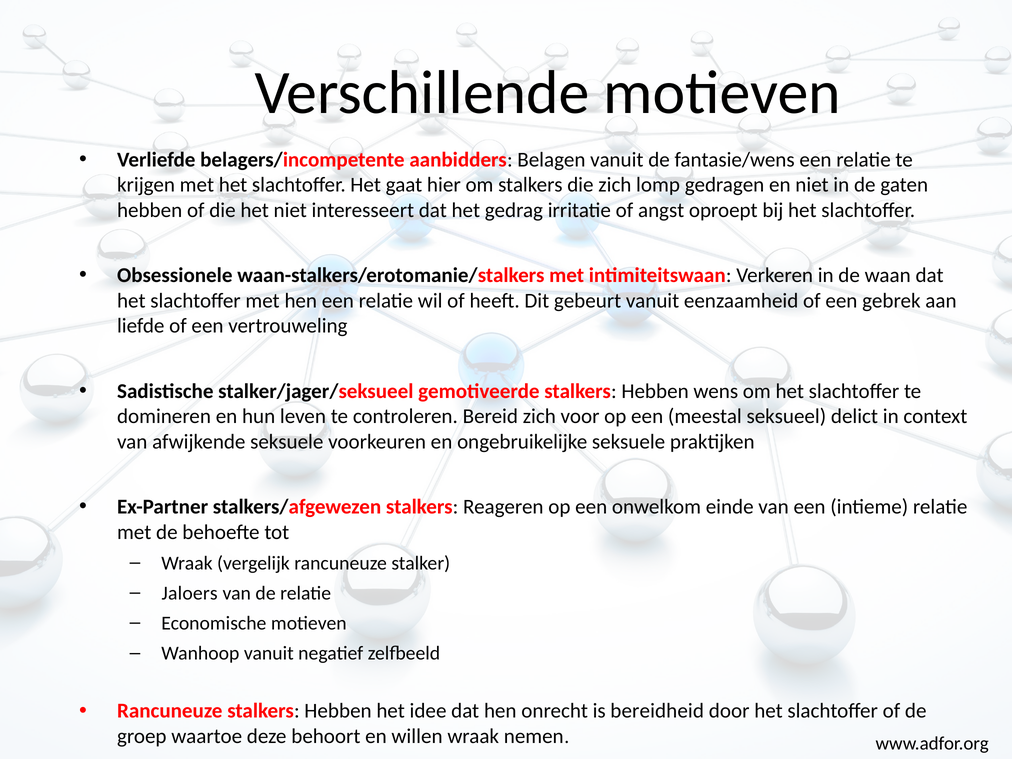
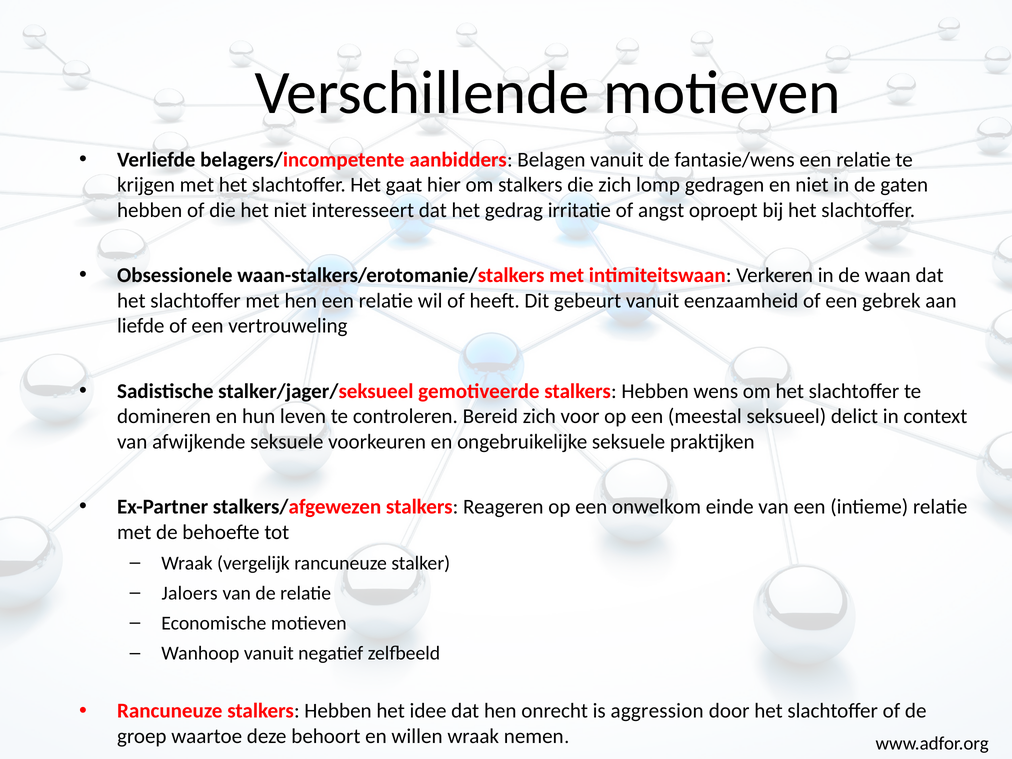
bereidheid: bereidheid -> aggression
